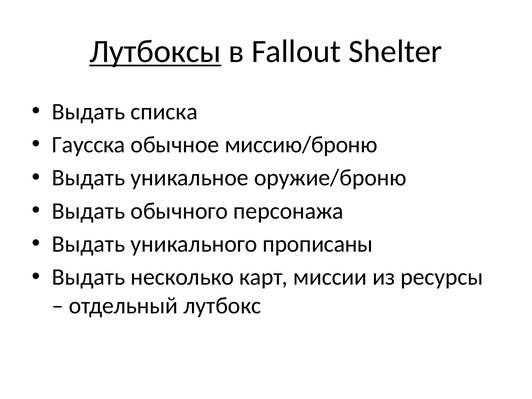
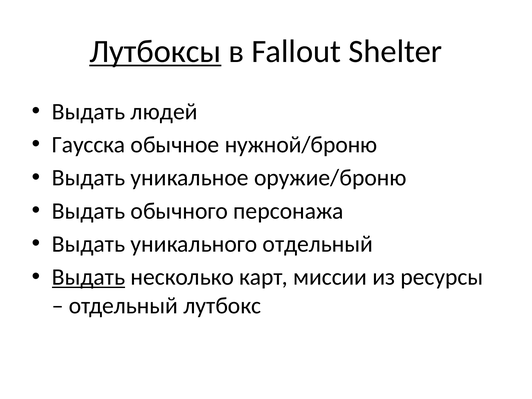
списка: списка -> людей
миссию/броню: миссию/броню -> нужной/броню
уникального прописаны: прописаны -> отдельный
Выдать at (89, 277) underline: none -> present
